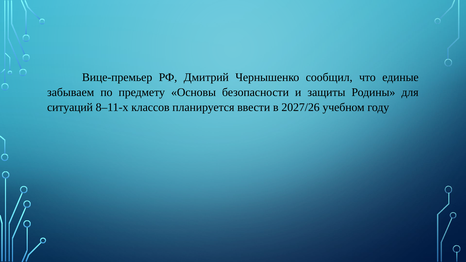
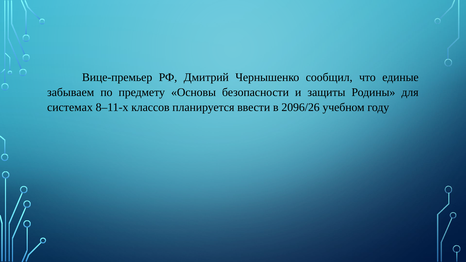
ситуаций: ситуаций -> системах
2027/26: 2027/26 -> 2096/26
